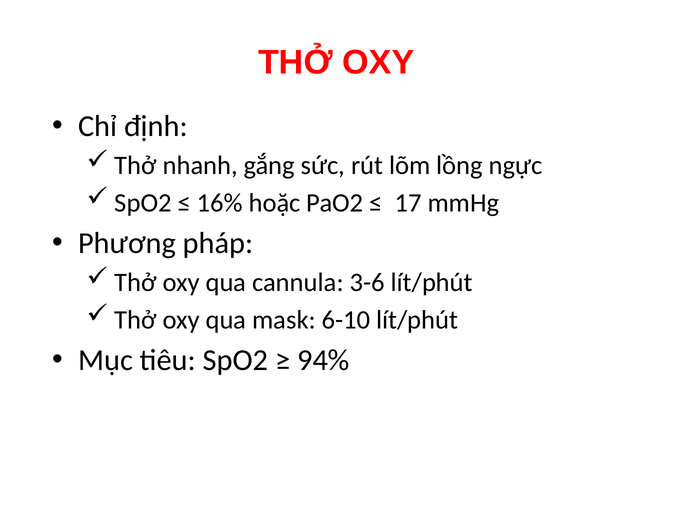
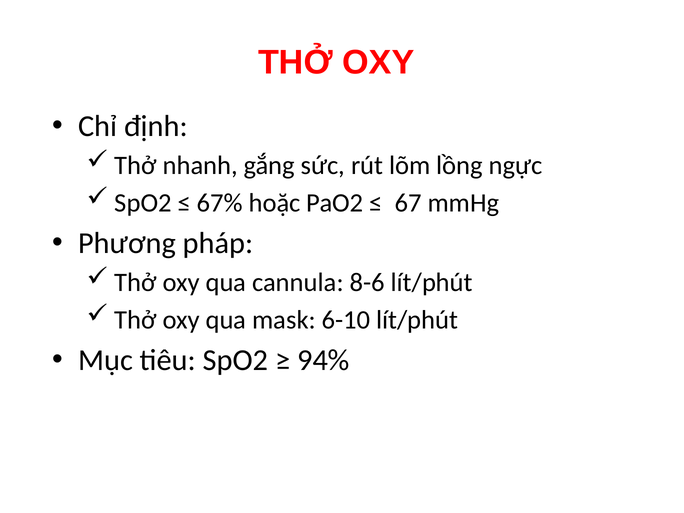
16%: 16% -> 67%
17: 17 -> 67
3-6: 3-6 -> 8-6
